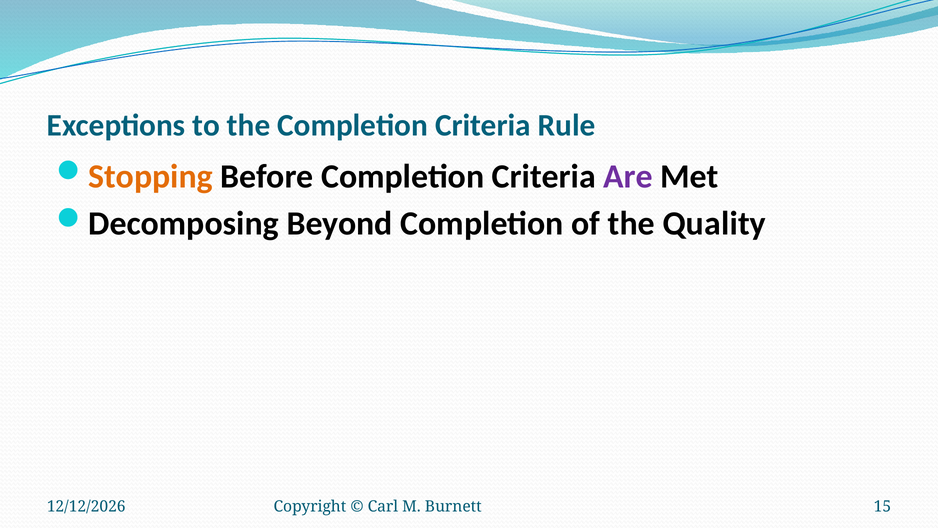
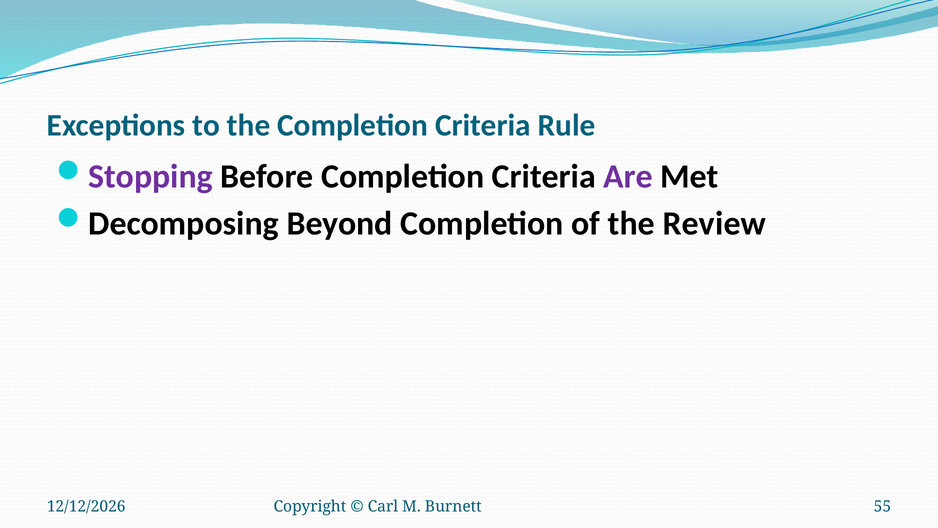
Stopping colour: orange -> purple
Quality: Quality -> Review
15: 15 -> 55
